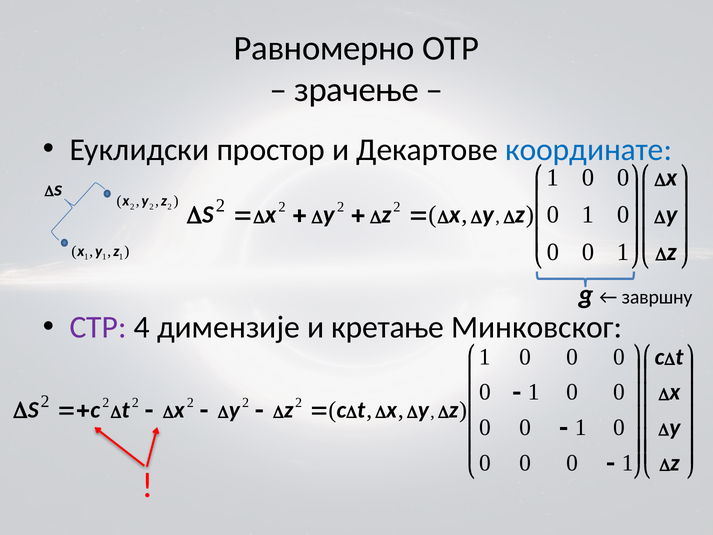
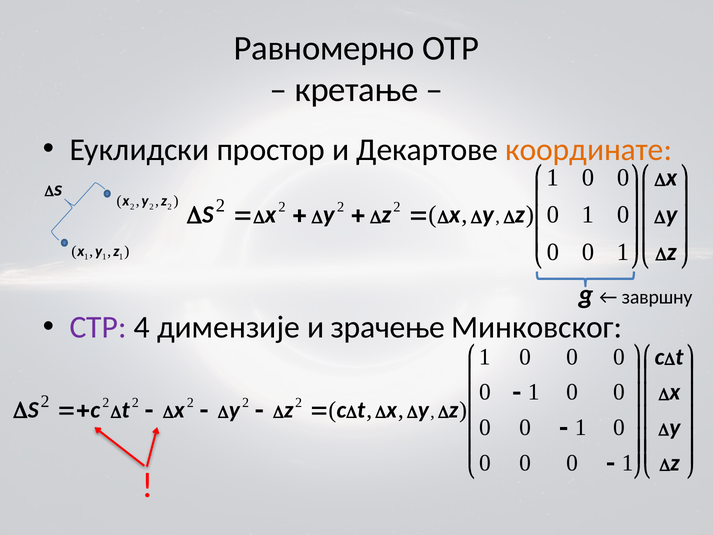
зрачење: зрачење -> кретање
координате colour: blue -> orange
кретање: кретање -> зрачење
